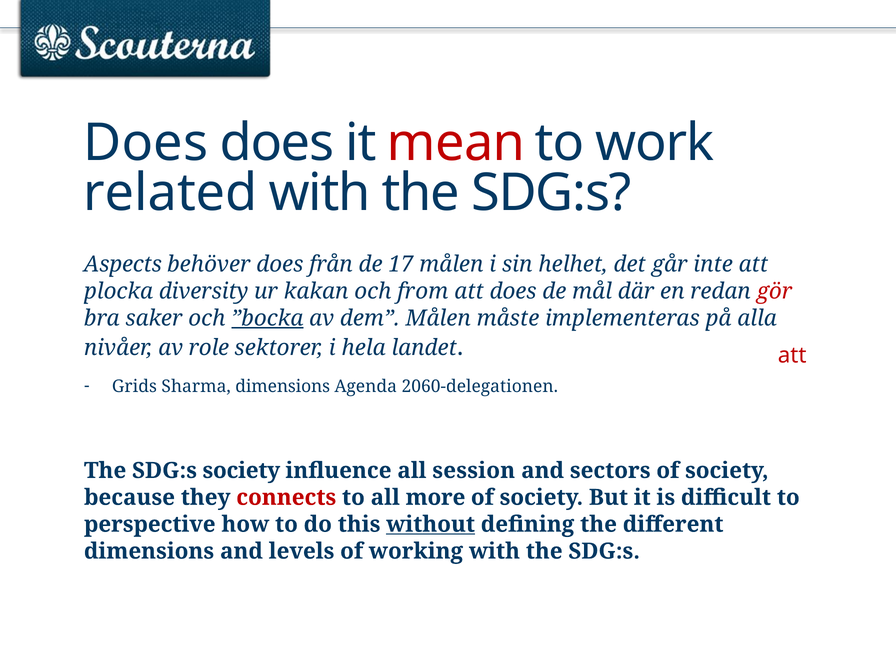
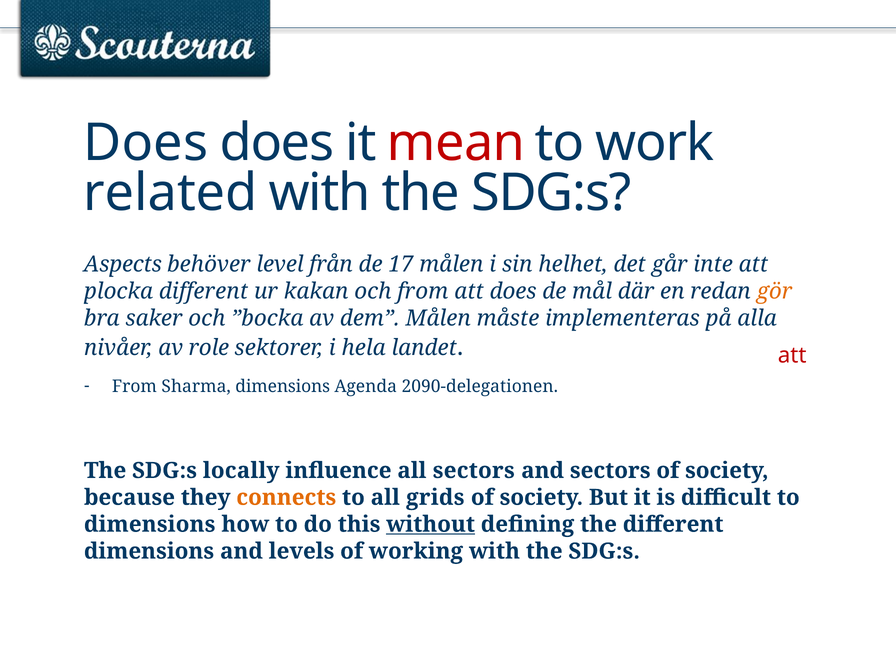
behöver does: does -> level
plocka diversity: diversity -> different
gör colour: red -> orange
”bocka underline: present -> none
Grids at (134, 387): Grids -> From
2060-delegationen: 2060-delegationen -> 2090-delegationen
SDG:s society: society -> locally
all session: session -> sectors
connects colour: red -> orange
more: more -> grids
perspective at (150, 524): perspective -> dimensions
